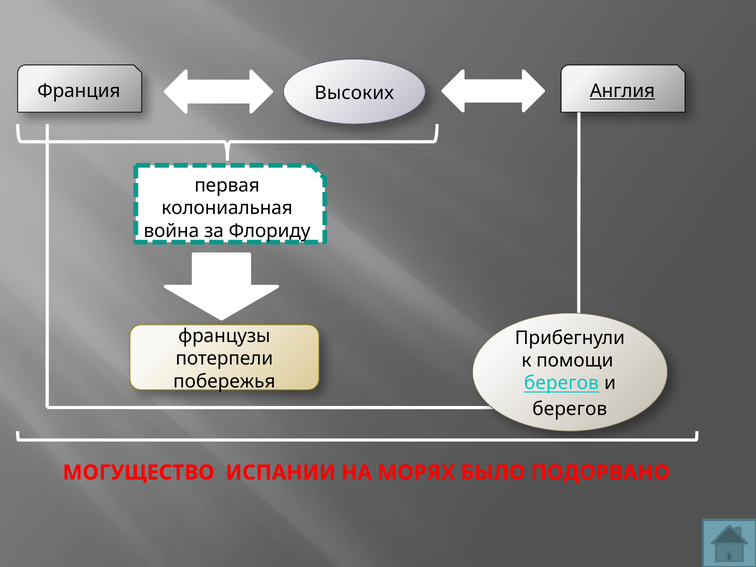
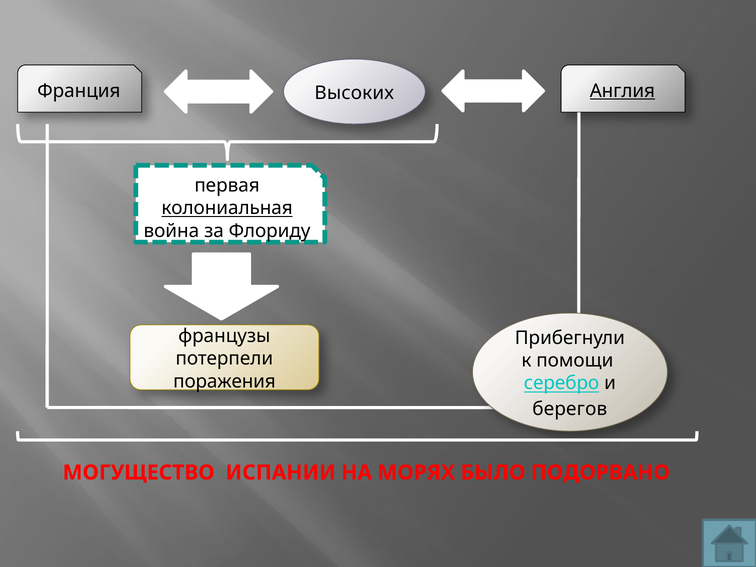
колониальная underline: none -> present
побережья: побережья -> поражения
берегов at (561, 383): берегов -> серебро
